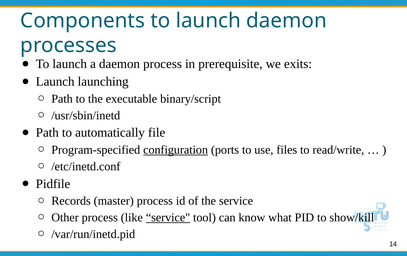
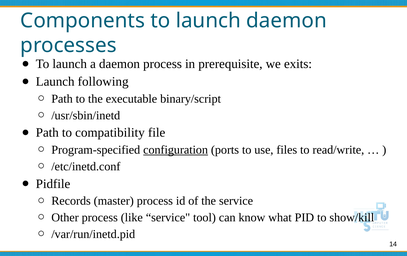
launching: launching -> following
automatically: automatically -> compatibility
service at (168, 218) underline: present -> none
